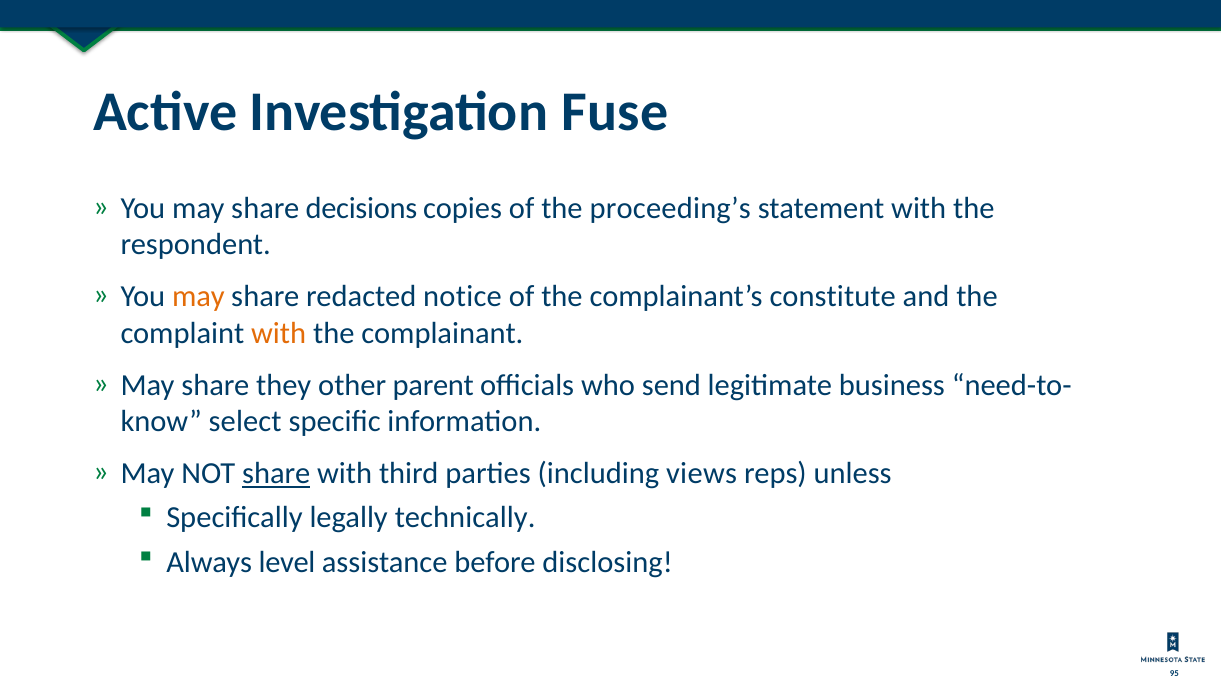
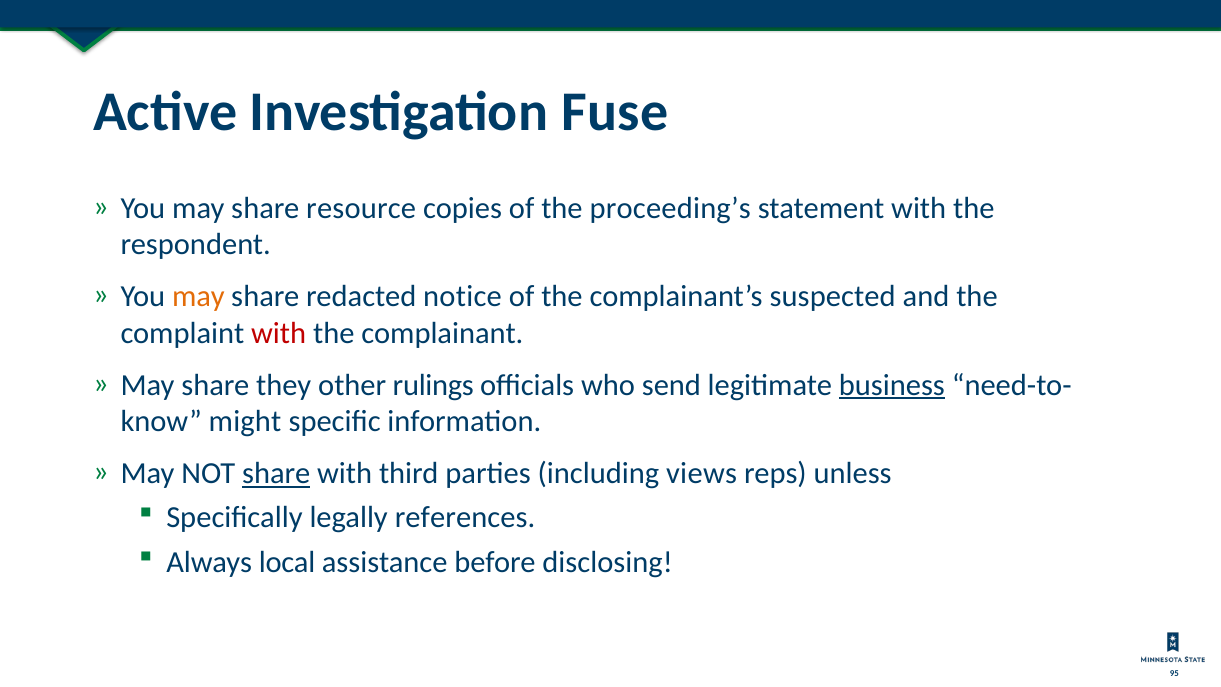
decisions: decisions -> resource
constitute: constitute -> suspected
with at (279, 333) colour: orange -> red
parent: parent -> rulings
business underline: none -> present
select: select -> might
technically: technically -> references
level: level -> local
